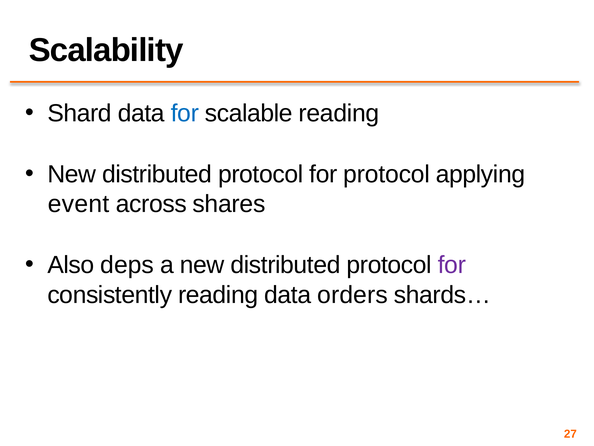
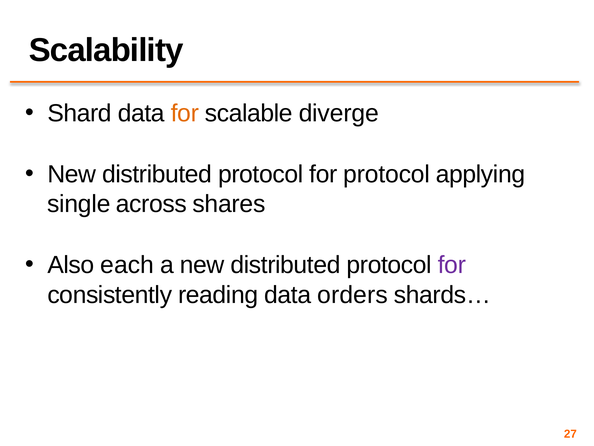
for at (185, 113) colour: blue -> orange
scalable reading: reading -> diverge
event: event -> single
deps: deps -> each
